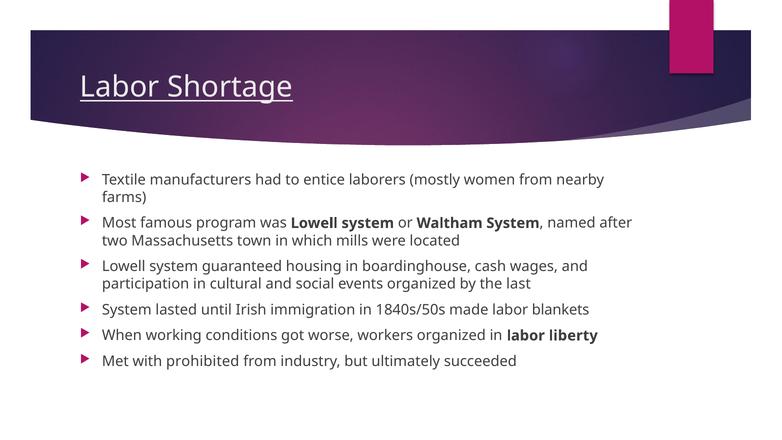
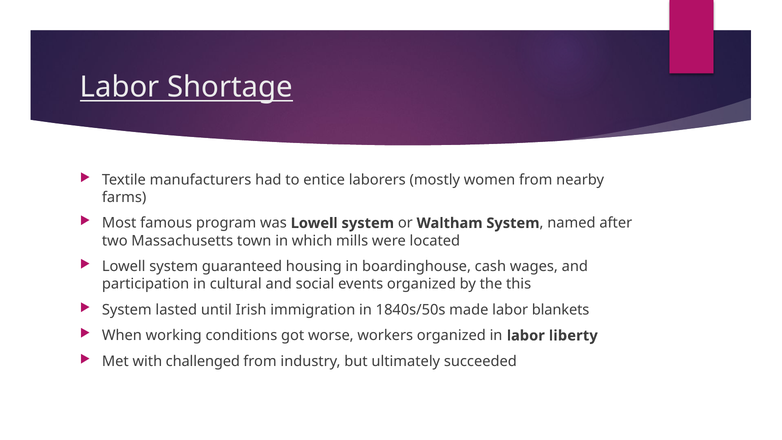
last: last -> this
prohibited: prohibited -> challenged
